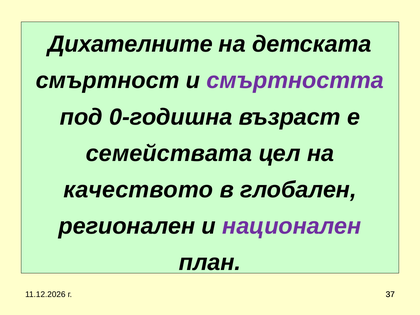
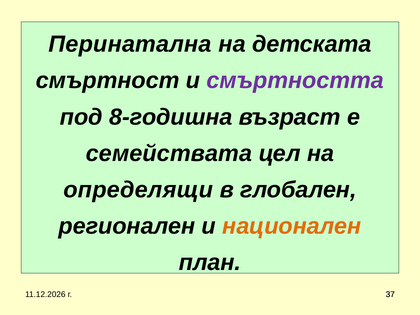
Дихателните: Дихателните -> Перинатална
0-годишна: 0-годишна -> 8-годишна
качеството: качеството -> определящи
национален colour: purple -> orange
